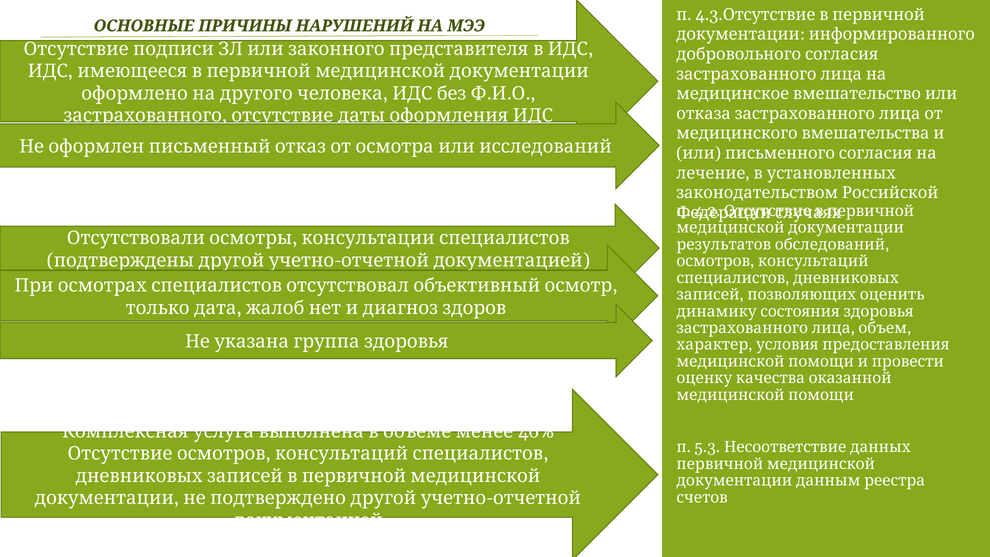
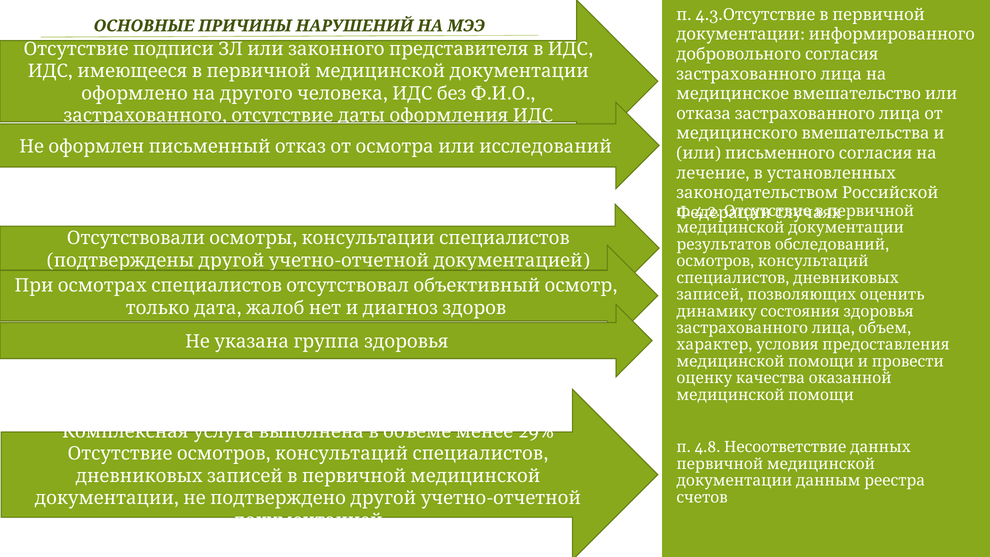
46%: 46% -> 29%
5.3: 5.3 -> 4.8
